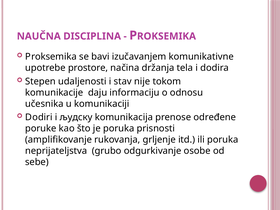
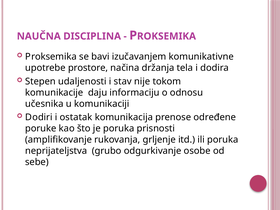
људску: људску -> ostatak
